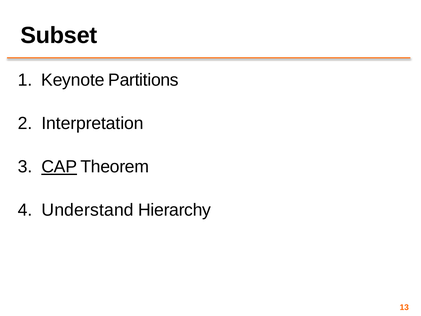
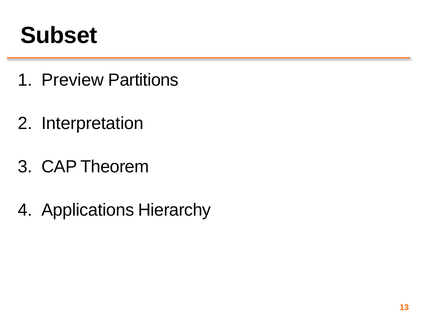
Keynote: Keynote -> Preview
CAP underline: present -> none
Understand: Understand -> Applications
